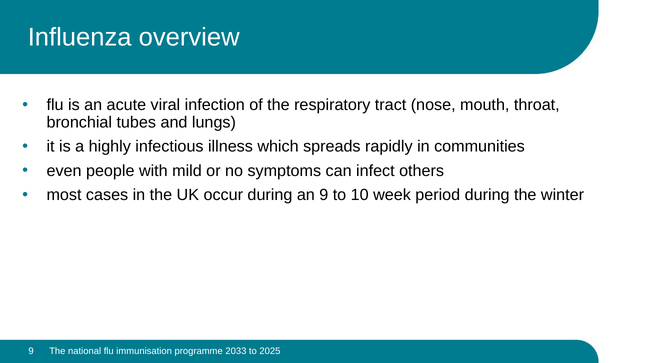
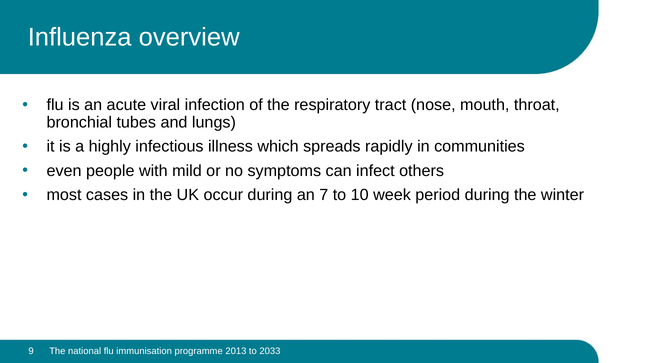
an 9: 9 -> 7
2033: 2033 -> 2013
2025: 2025 -> 2033
